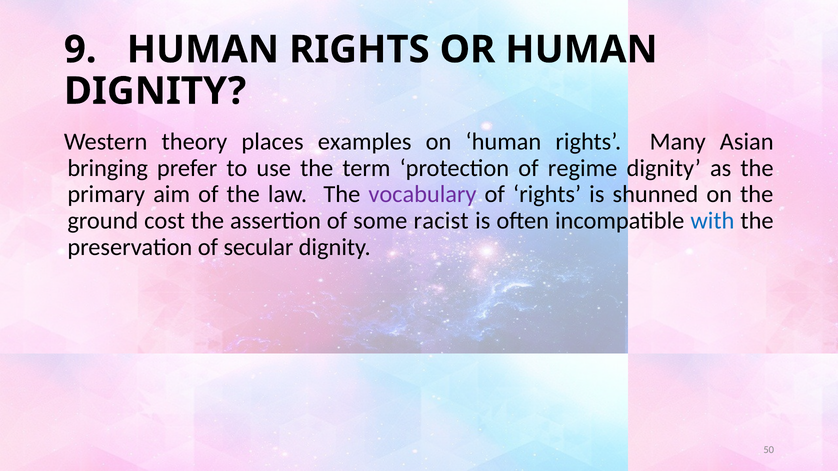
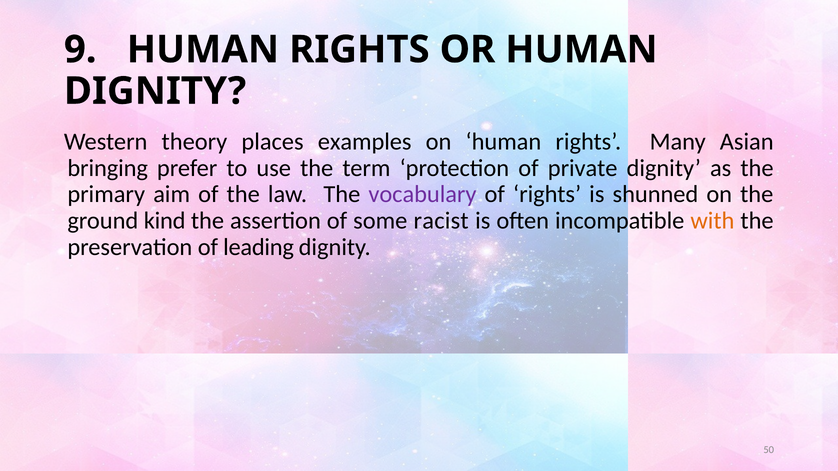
regime: regime -> private
cost: cost -> kind
with colour: blue -> orange
secular: secular -> leading
